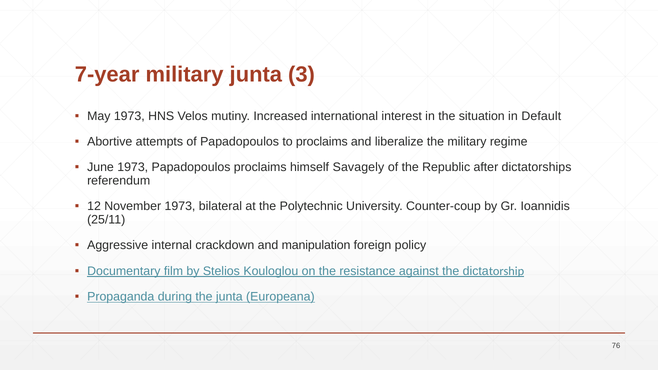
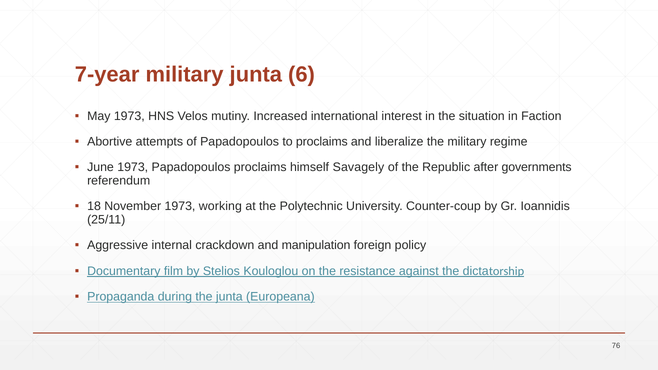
3: 3 -> 6
Default: Default -> Faction
dictatorships: dictatorships -> governments
12: 12 -> 18
bilateral: bilateral -> working
